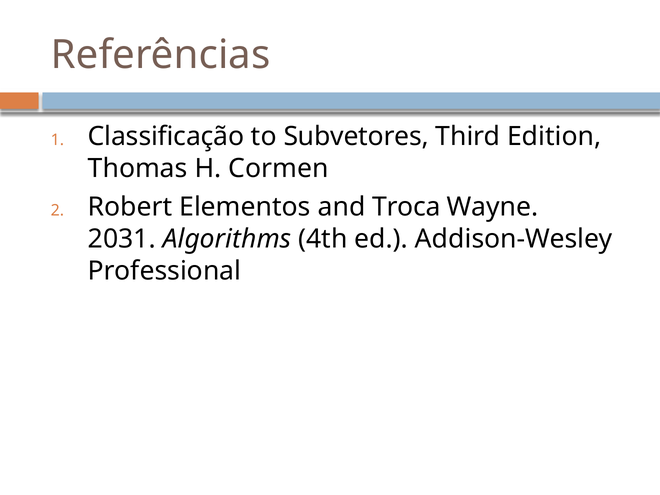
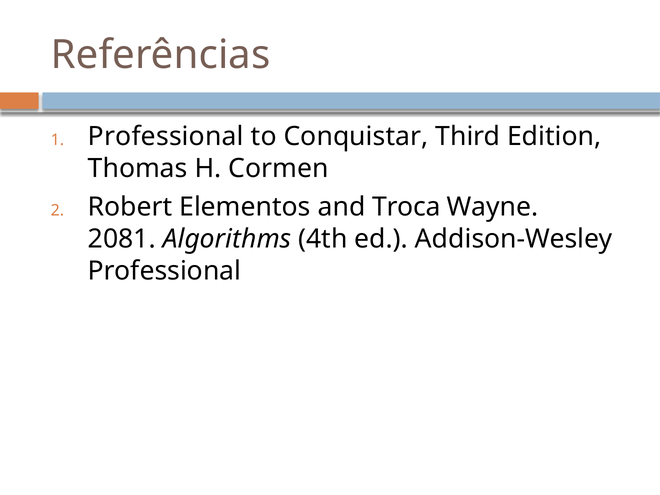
Classificação at (166, 137): Classificação -> Professional
Subvetores: Subvetores -> Conquistar
2031: 2031 -> 2081
